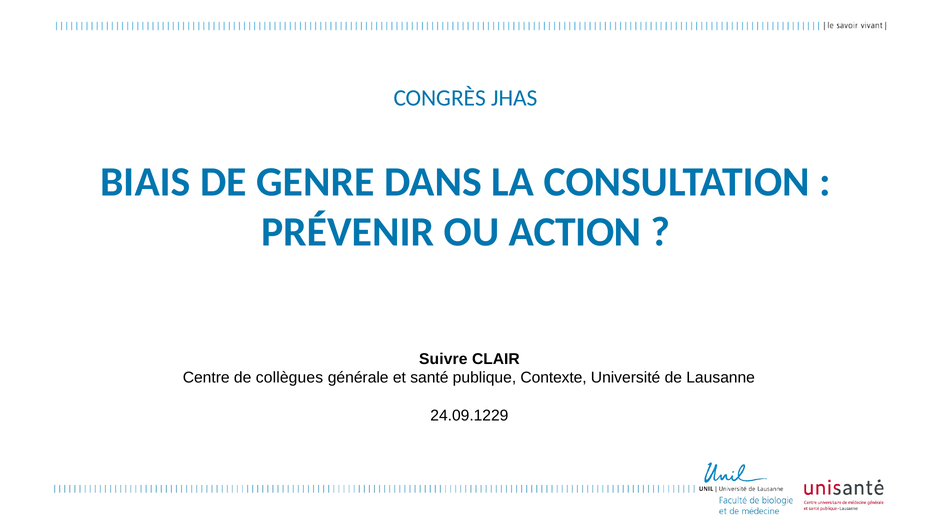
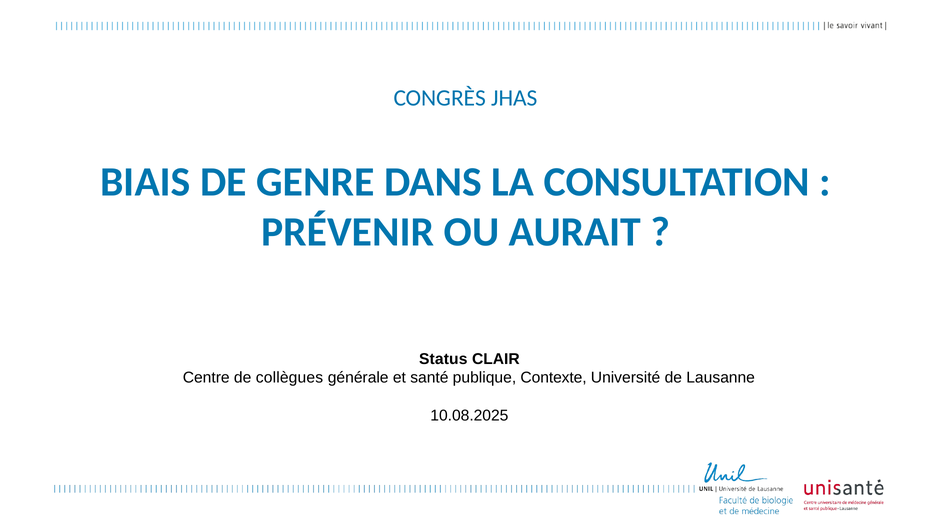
ACTION: ACTION -> AURAIT
Suivre: Suivre -> Status
24.09.1229: 24.09.1229 -> 10.08.2025
